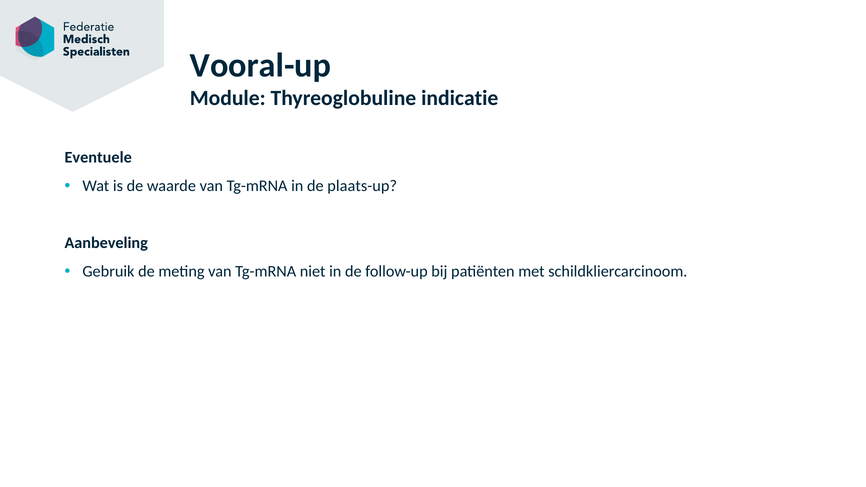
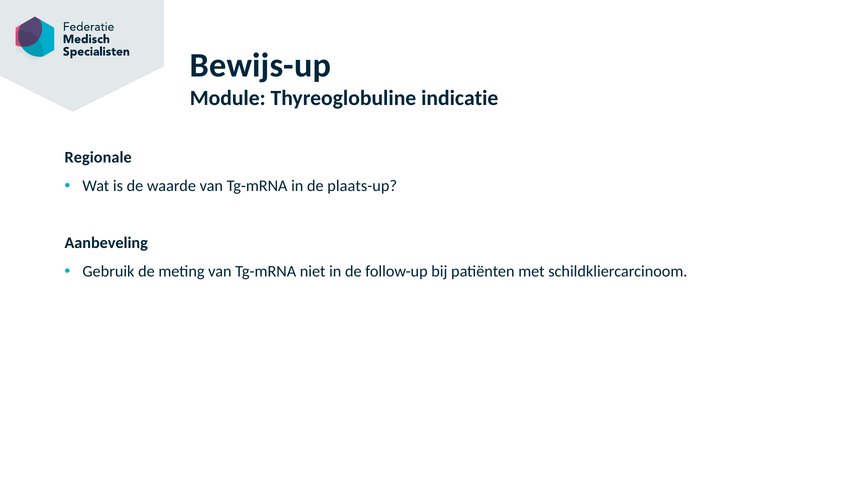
Vooral-up: Vooral-up -> Bewijs-up
Eventuele: Eventuele -> Regionale
